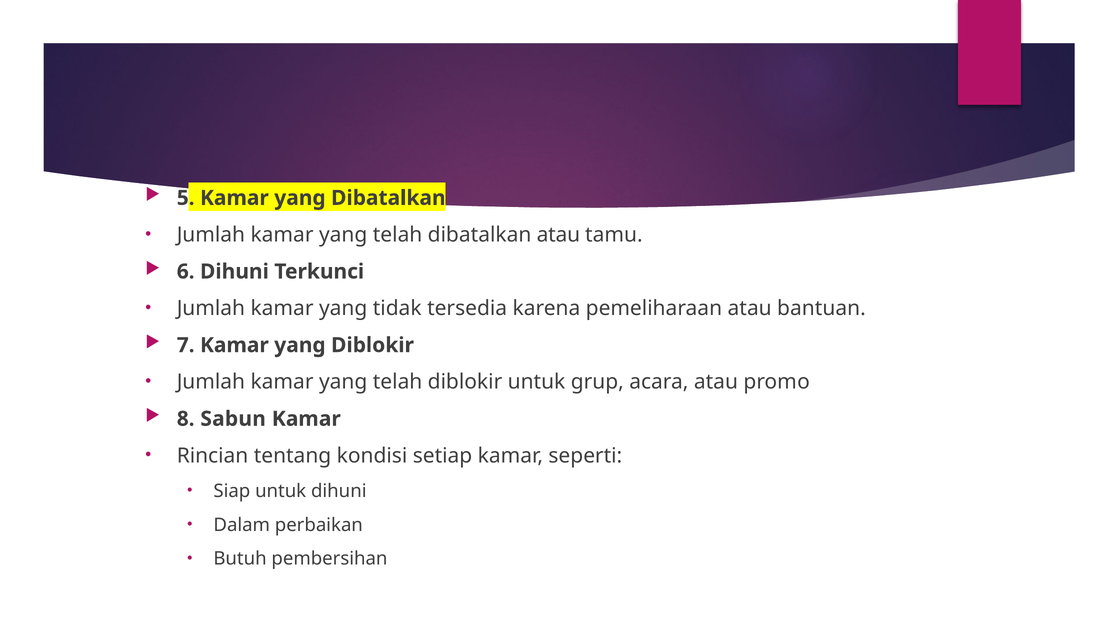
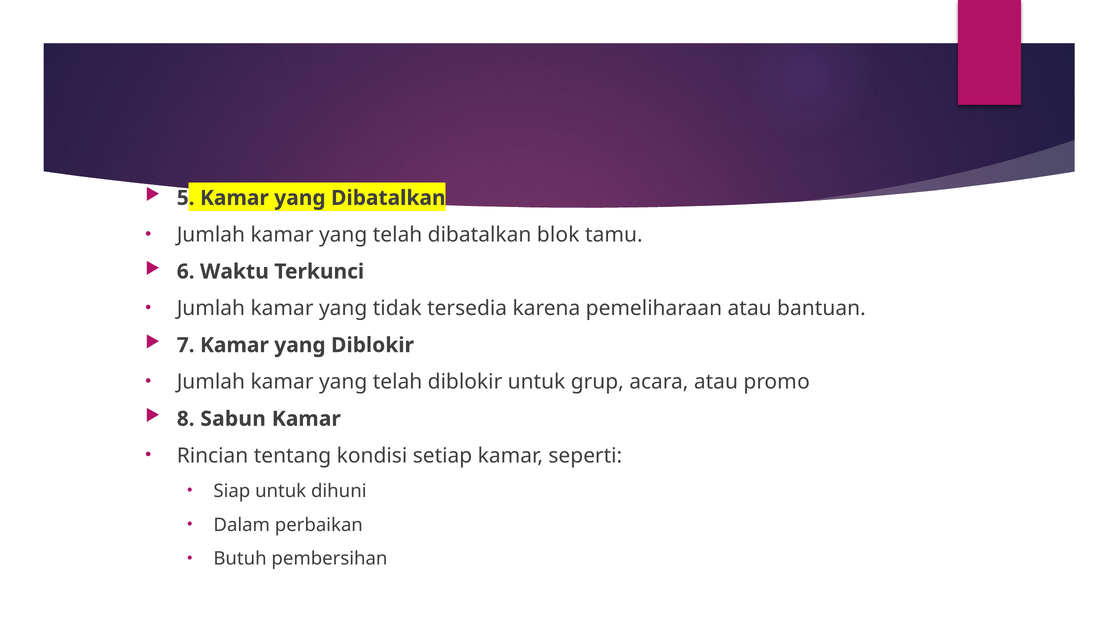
dibatalkan atau: atau -> blok
6 Dihuni: Dihuni -> Waktu
